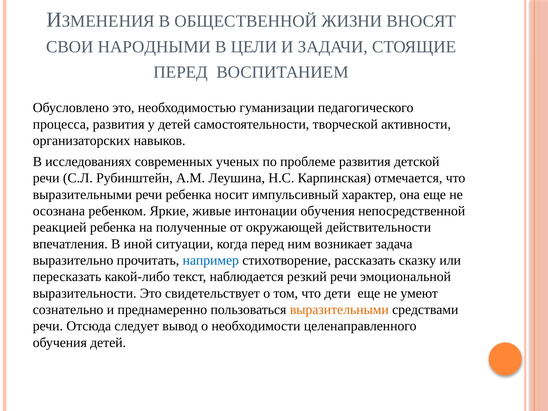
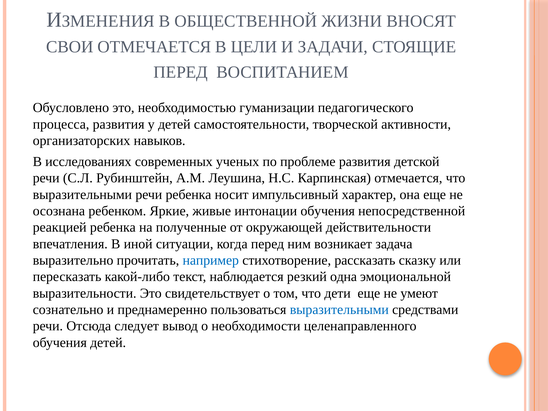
СВОИ НАРОДНЫМИ: НАРОДНЫМИ -> ОТМЕЧАЕТСЯ
резкий речи: речи -> одна
выразительными at (339, 310) colour: orange -> blue
